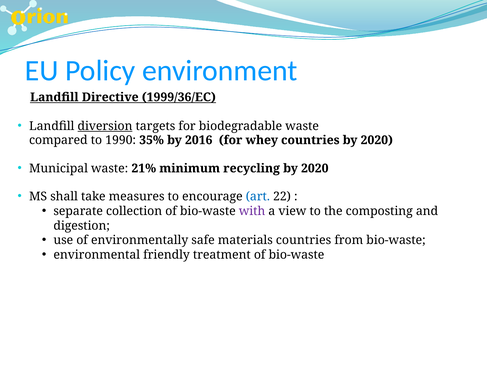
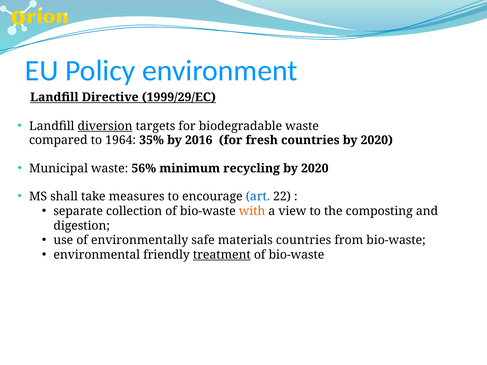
1999/36/EC: 1999/36/EC -> 1999/29/EC
1990: 1990 -> 1964
whey: whey -> fresh
21%: 21% -> 56%
with colour: purple -> orange
treatment underline: none -> present
